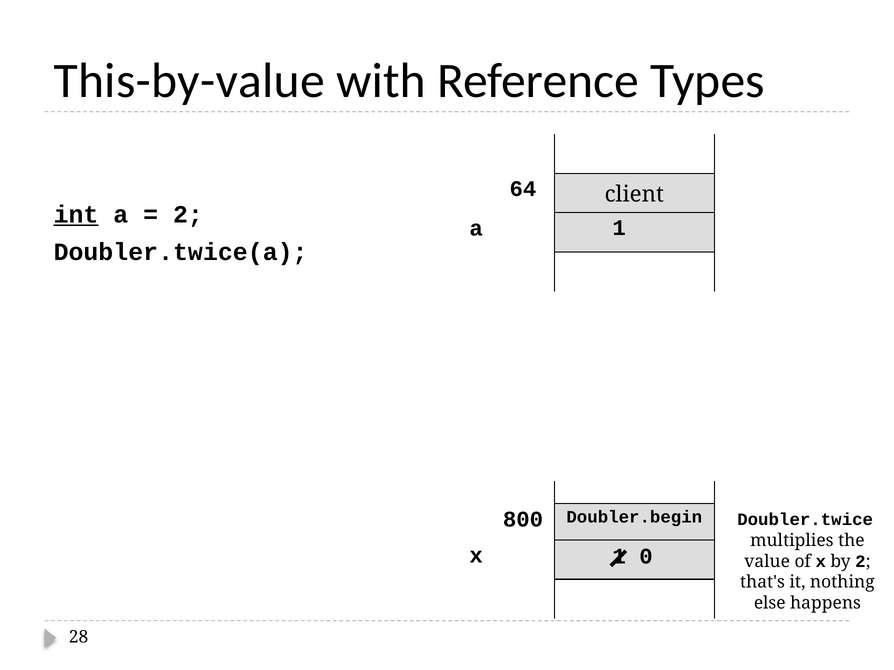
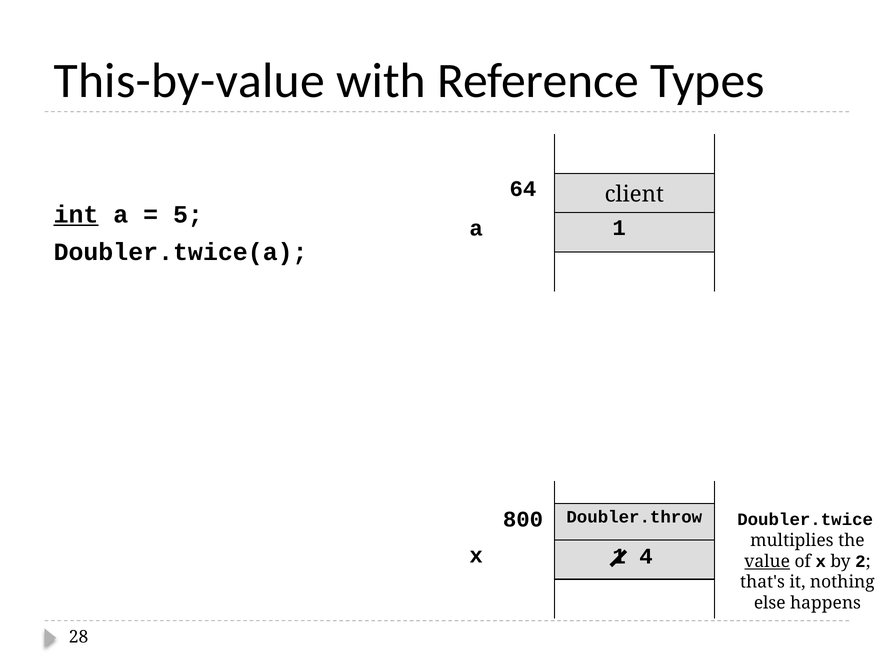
2 at (188, 215): 2 -> 5
Doubler.begin: Doubler.begin -> Doubler.throw
0: 0 -> 4
value underline: none -> present
